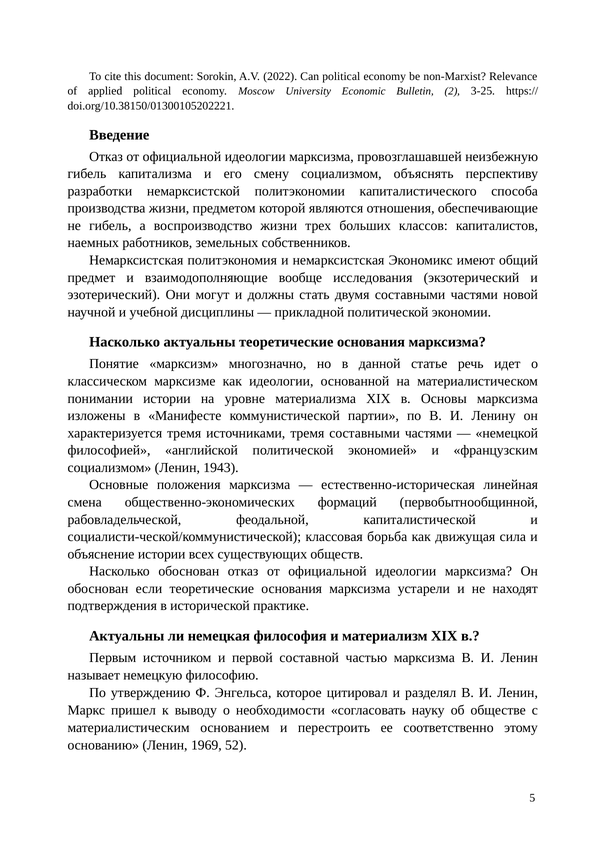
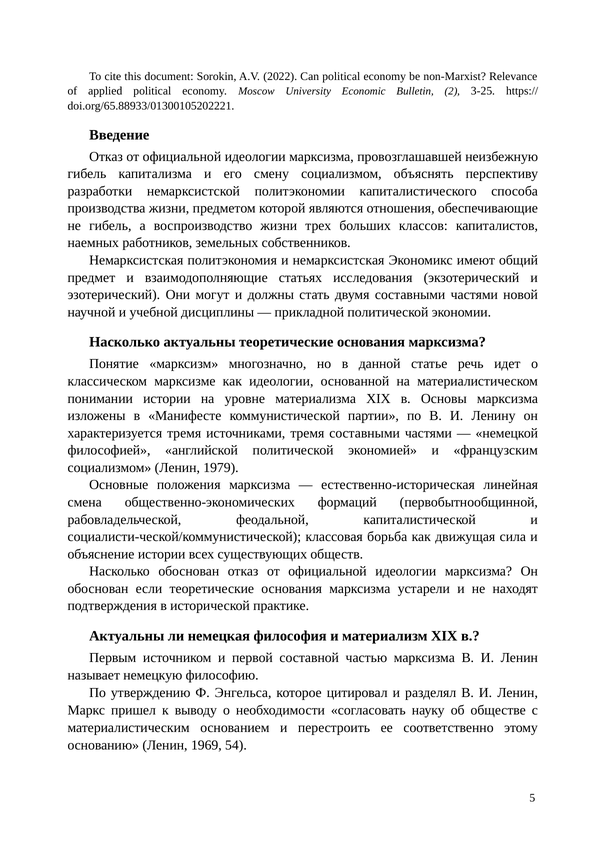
doi.org/10.38150/01300105202221: doi.org/10.38150/01300105202221 -> doi.org/65.88933/01300105202221
вообще: вообще -> статьях
1943: 1943 -> 1979
52: 52 -> 54
